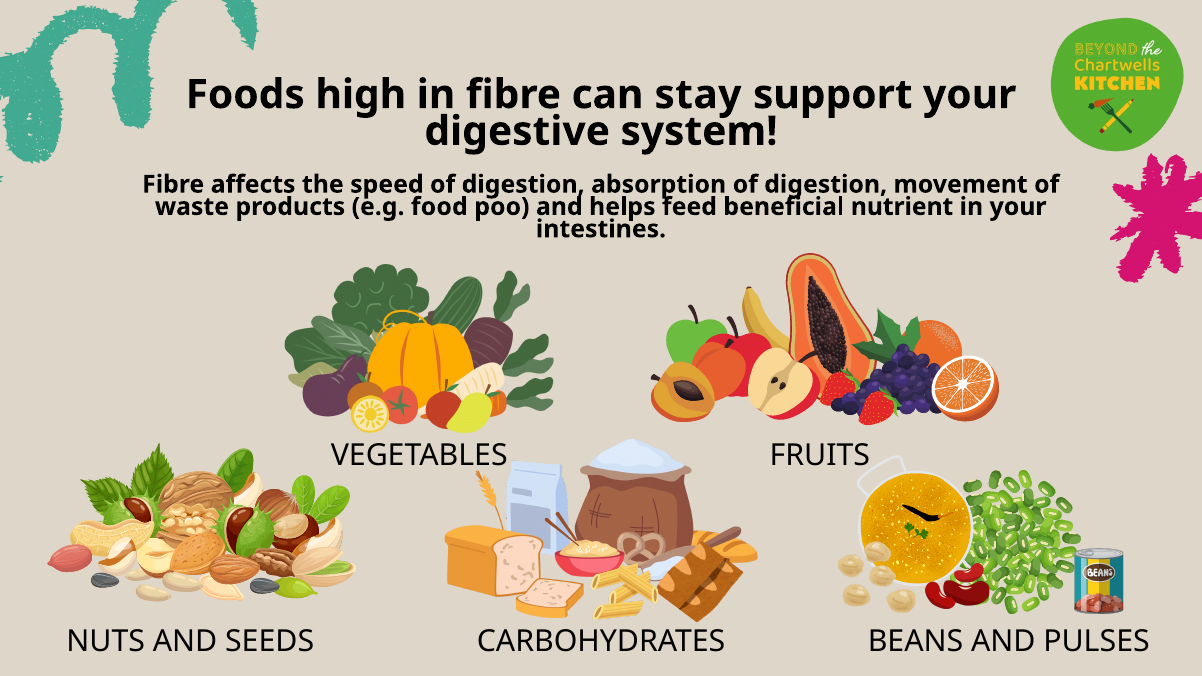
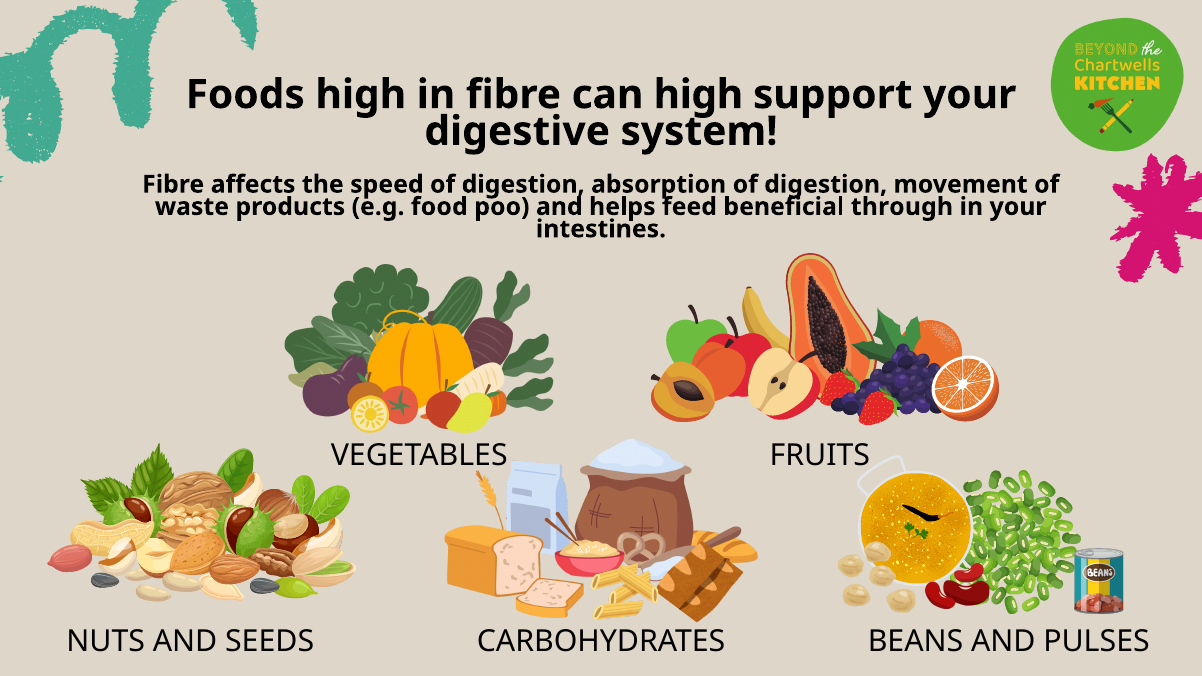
can stay: stay -> high
nutrient: nutrient -> through
